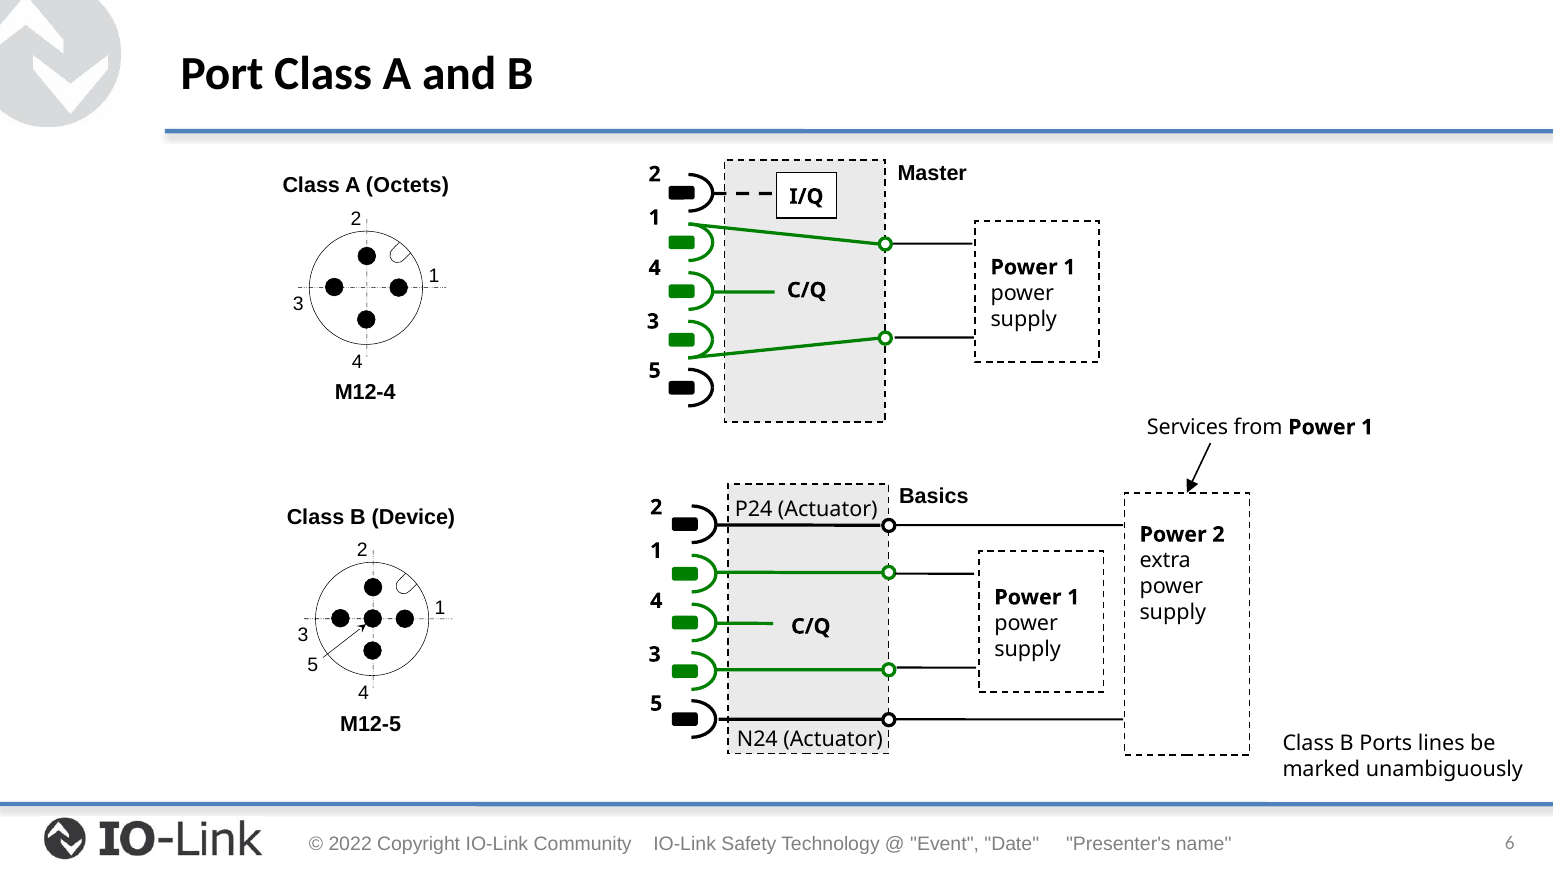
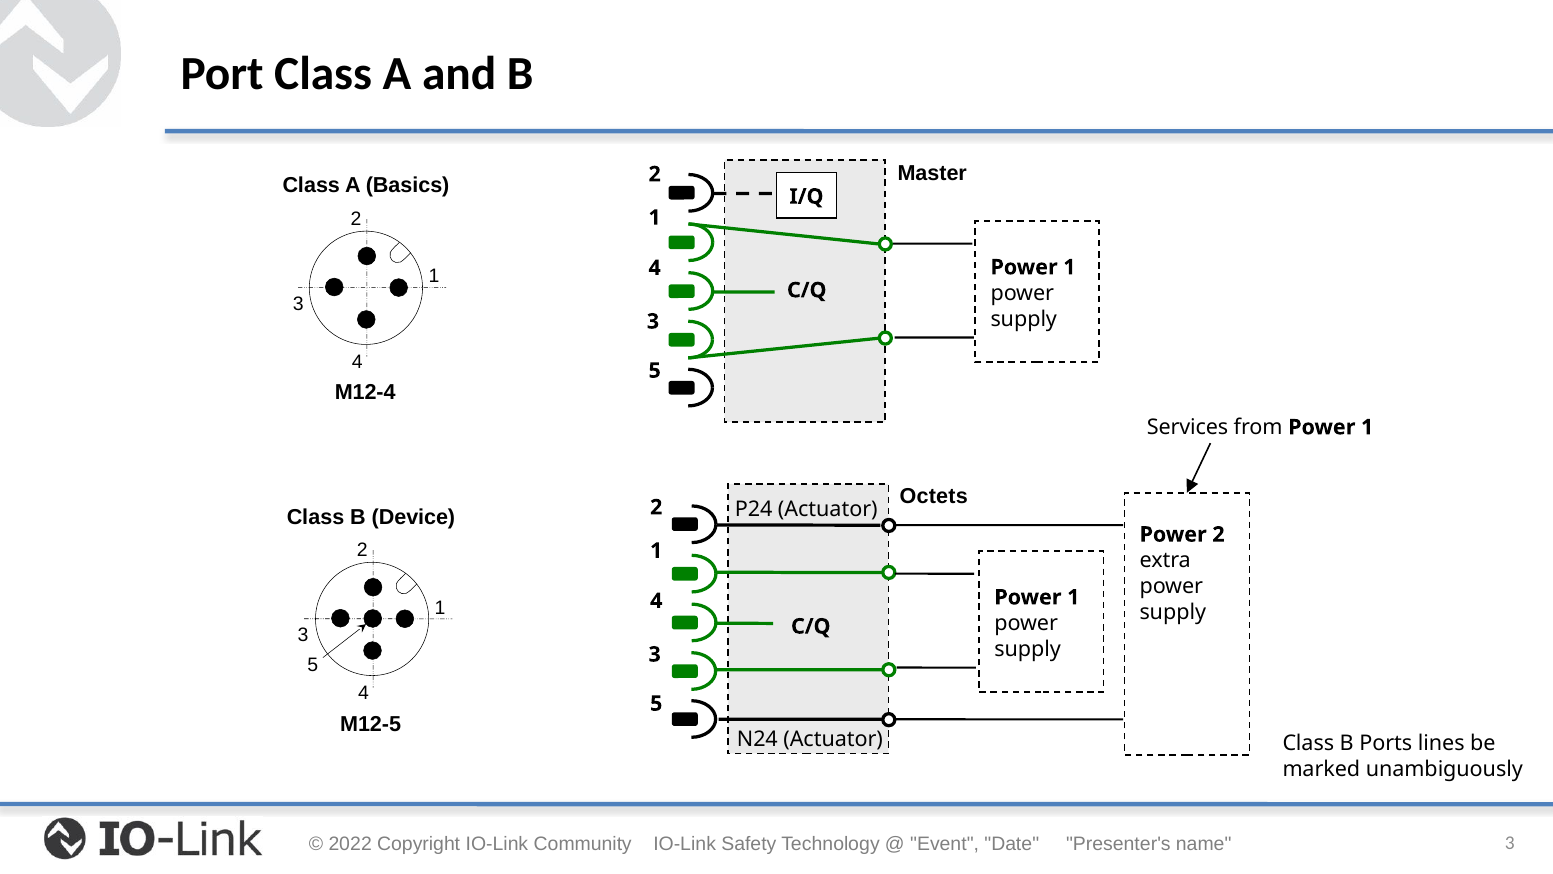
Octets: Octets -> Basics
Basics: Basics -> Octets
6 at (1510, 843): 6 -> 3
